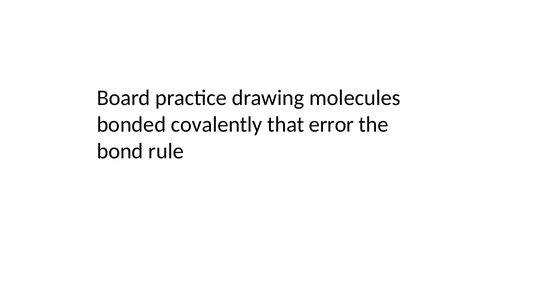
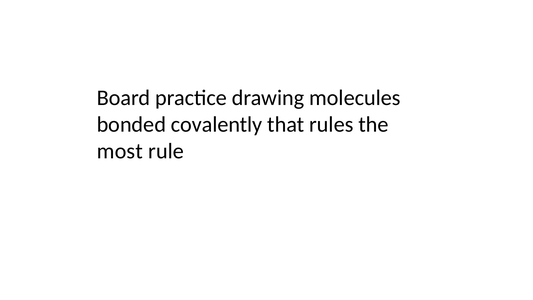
error: error -> rules
bond: bond -> most
